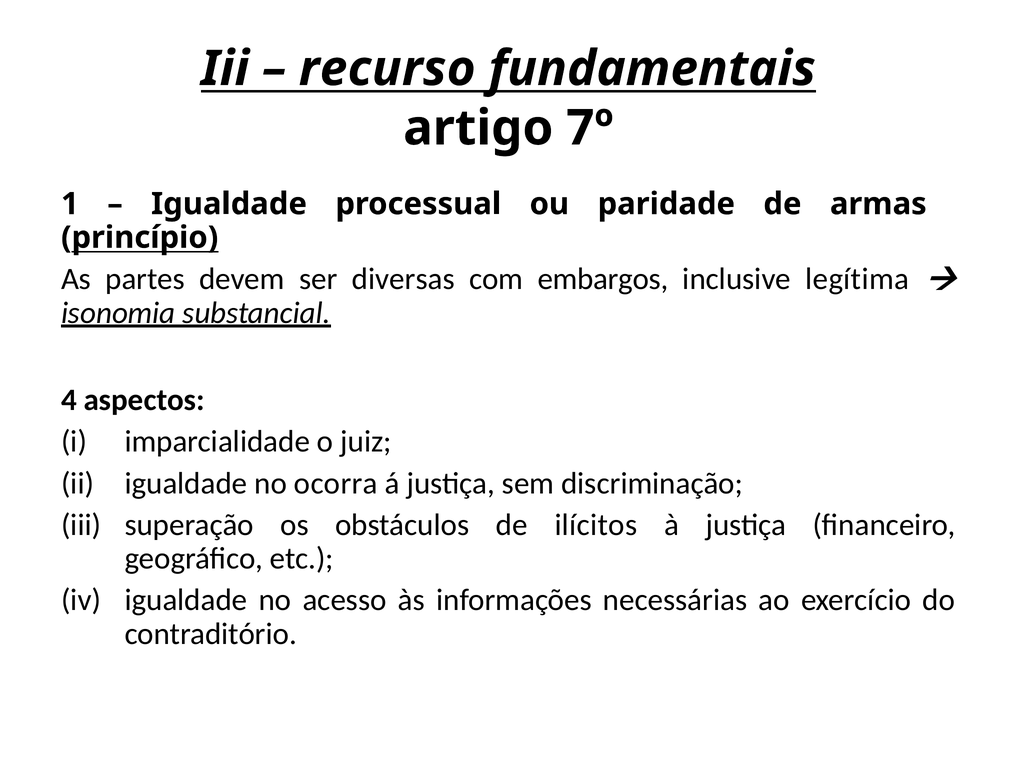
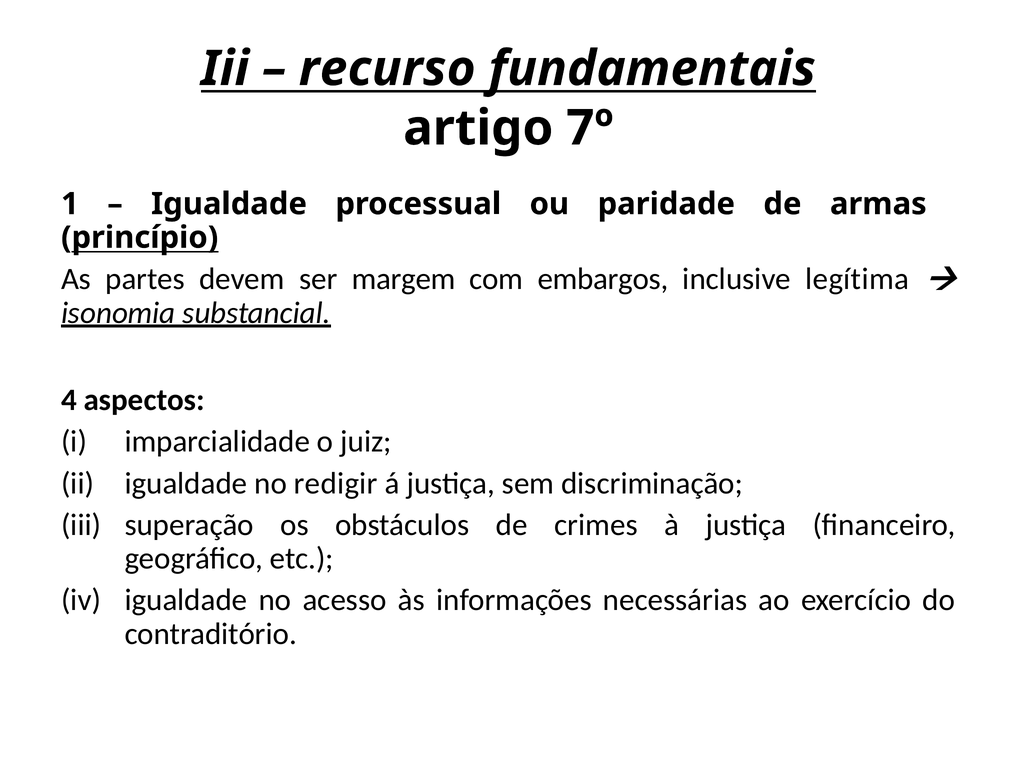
diversas: diversas -> margem
ocorra: ocorra -> redigir
ilícitos: ilícitos -> crimes
